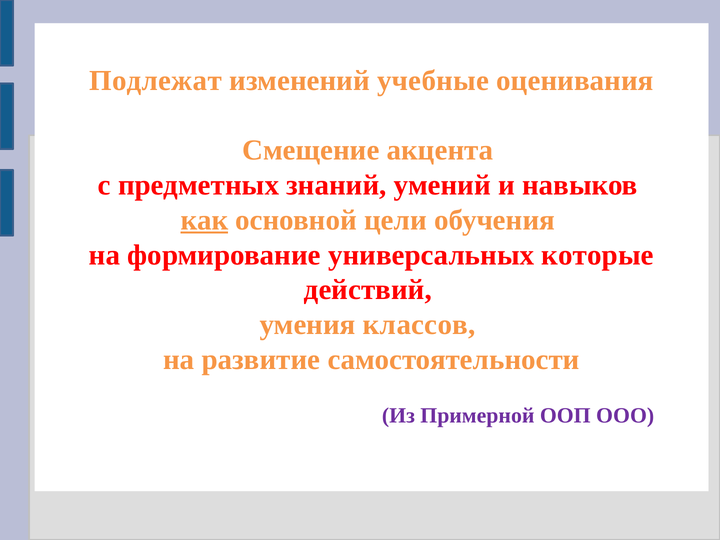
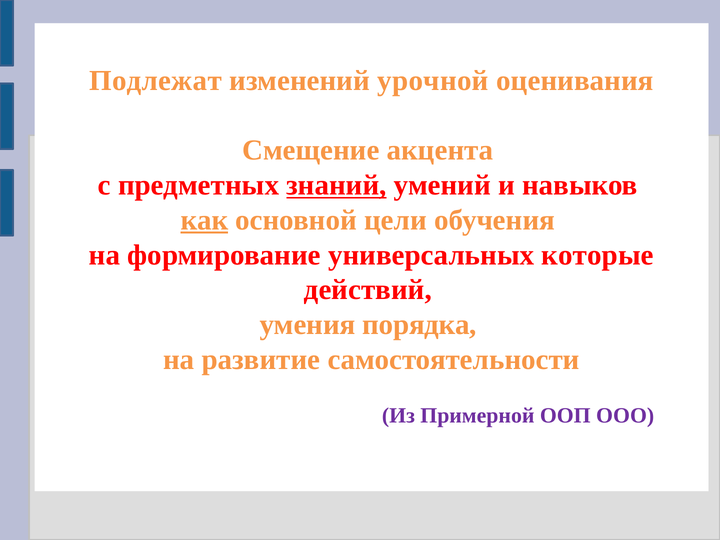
учебные: учебные -> урочной
знаний underline: none -> present
классов: классов -> порядка
